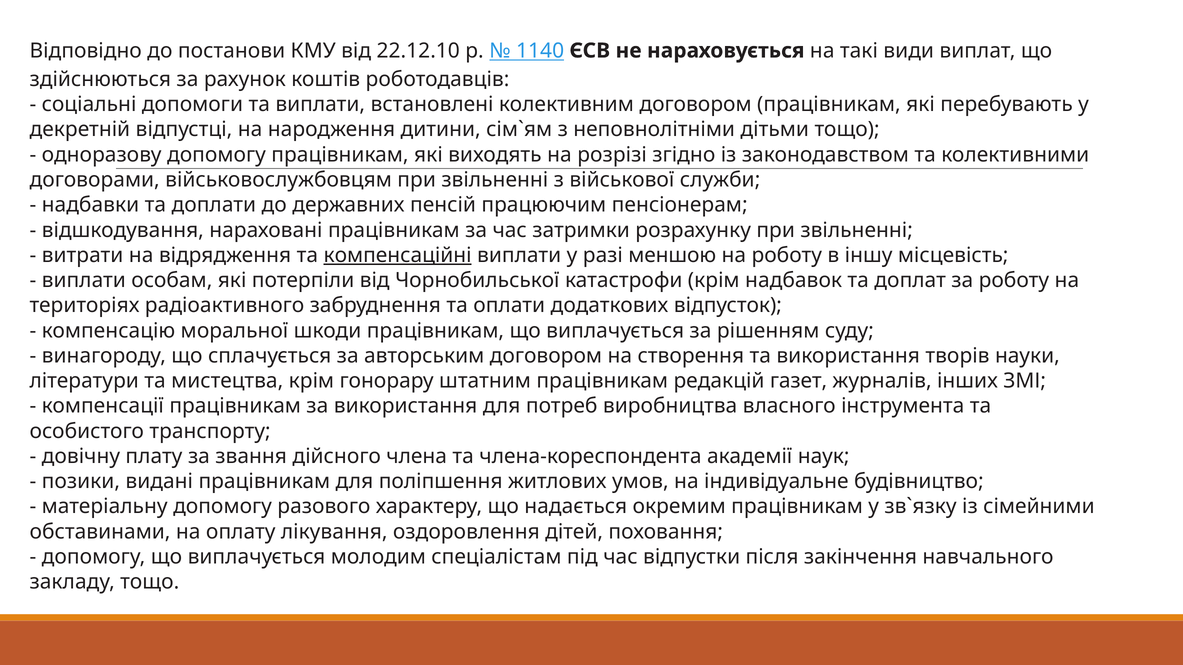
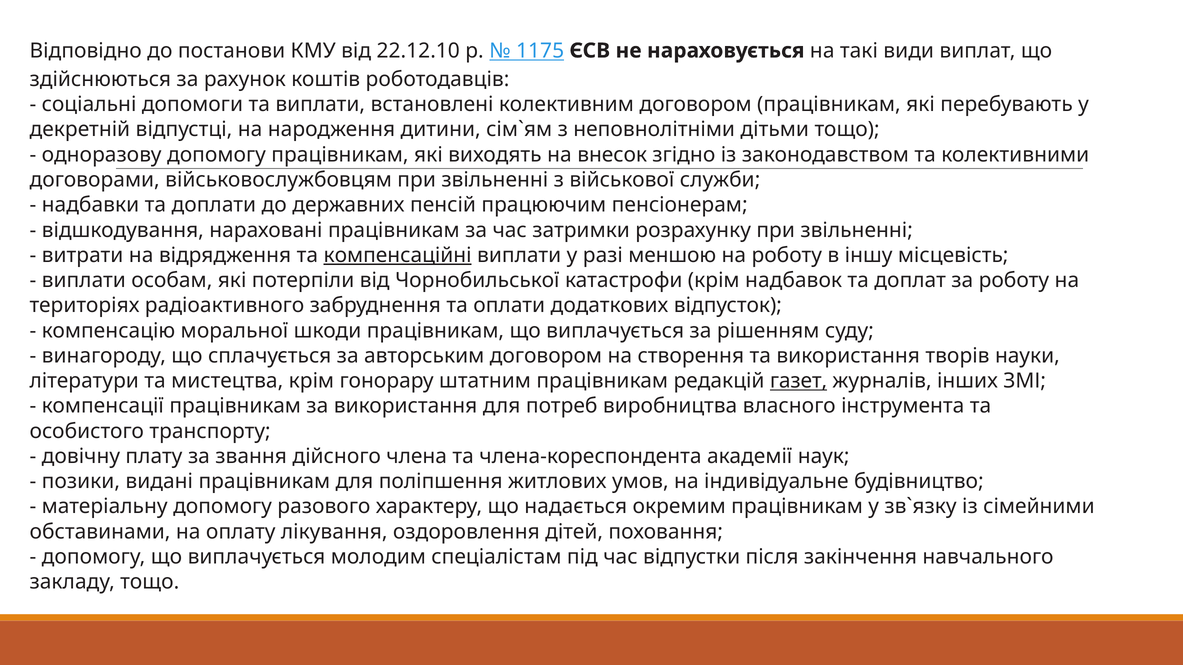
1140: 1140 -> 1175
розрізі: розрізі -> внесок
газет underline: none -> present
